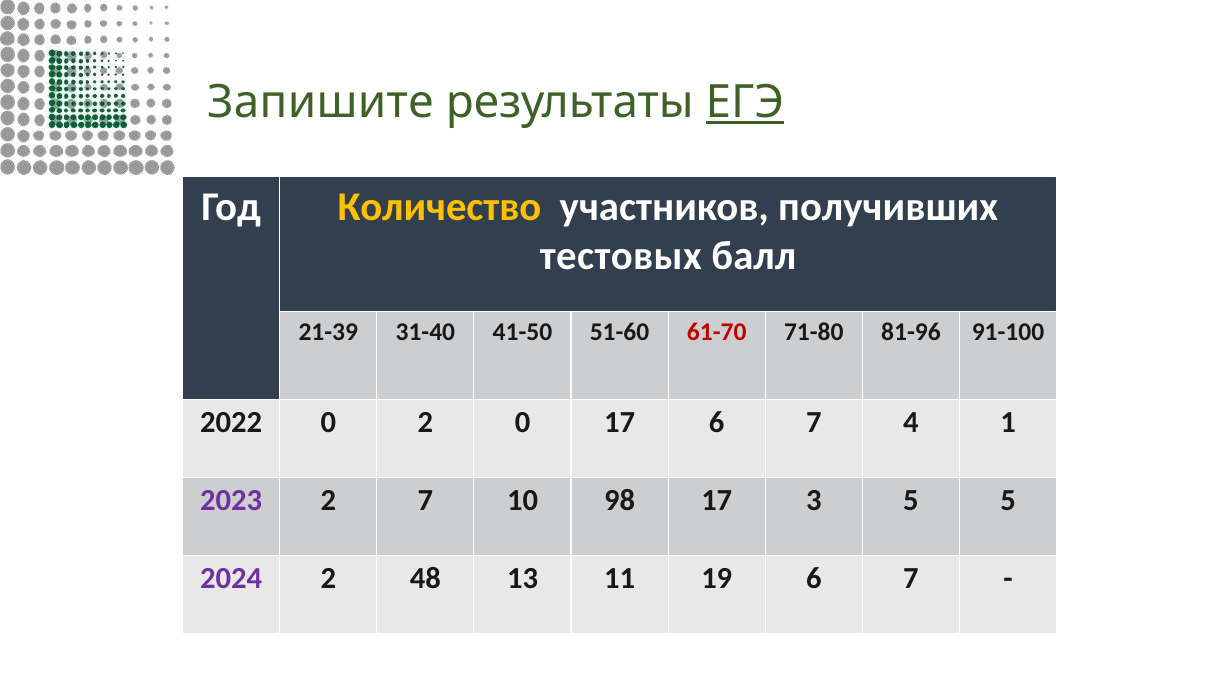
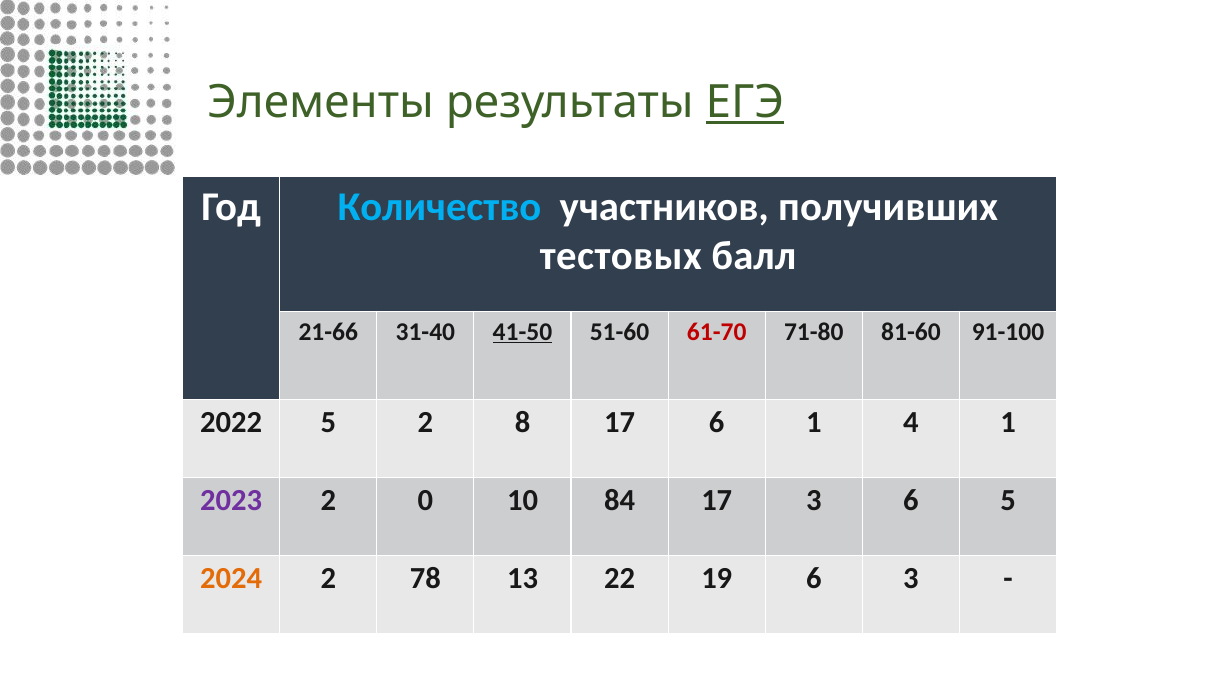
Запишите: Запишите -> Элементы
Количество colour: yellow -> light blue
21-39: 21-39 -> 21-66
41-50 underline: none -> present
81-96: 81-96 -> 81-60
2022 0: 0 -> 5
2 0: 0 -> 8
17 6 7: 7 -> 1
2 7: 7 -> 0
98: 98 -> 84
3 5: 5 -> 6
2024 colour: purple -> orange
48: 48 -> 78
11: 11 -> 22
19 6 7: 7 -> 3
